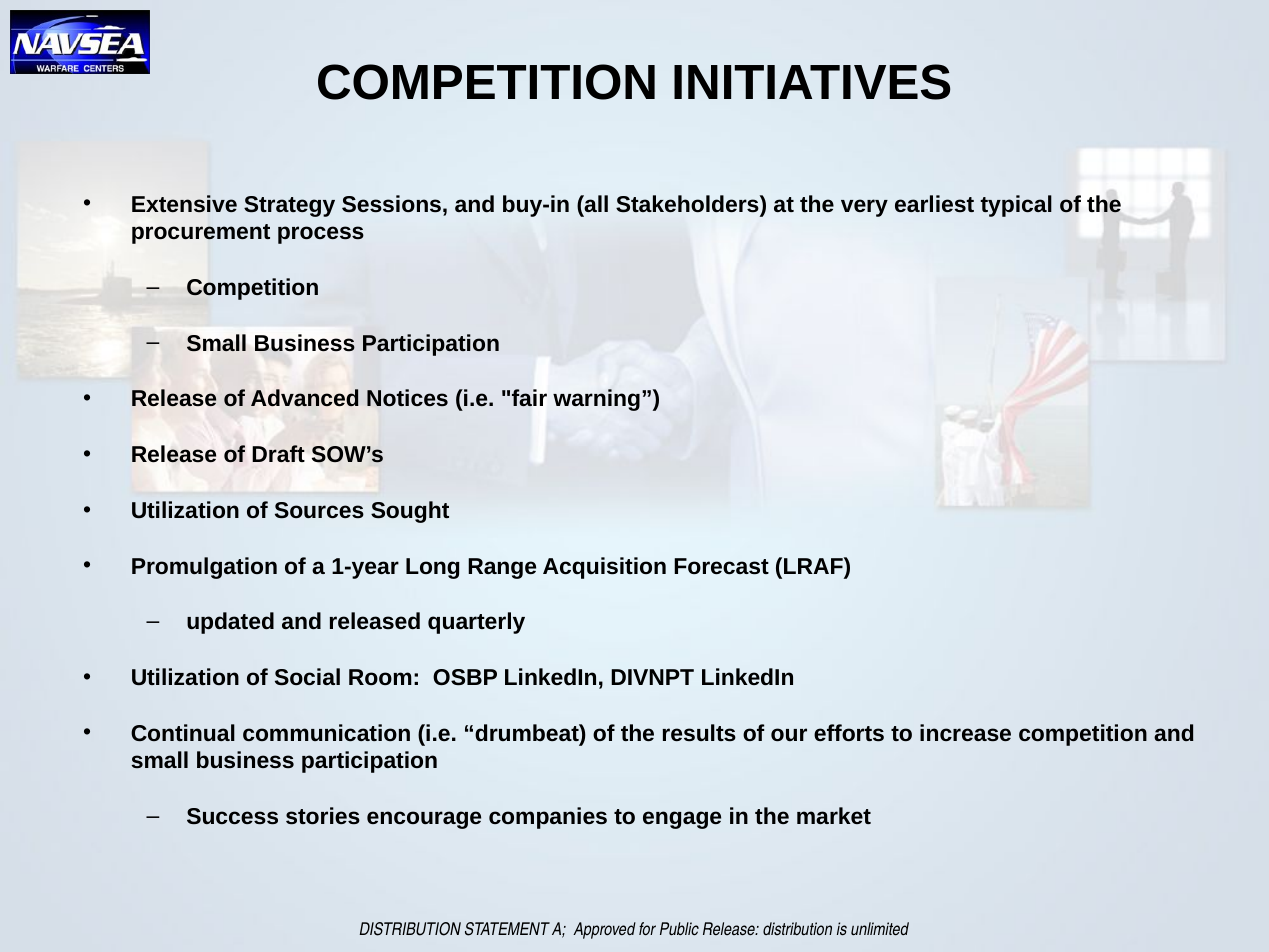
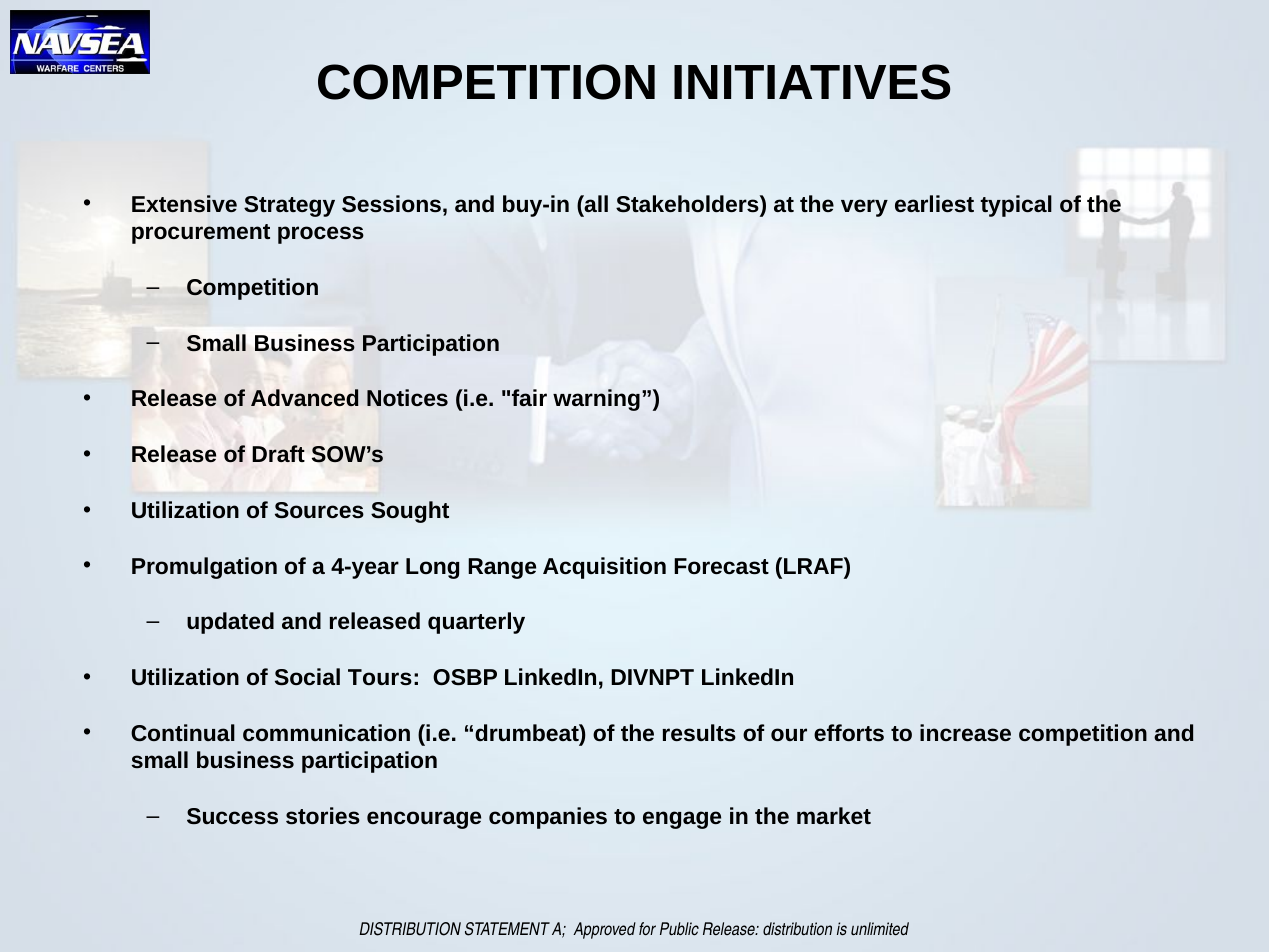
1-year: 1-year -> 4-year
Room: Room -> Tours
